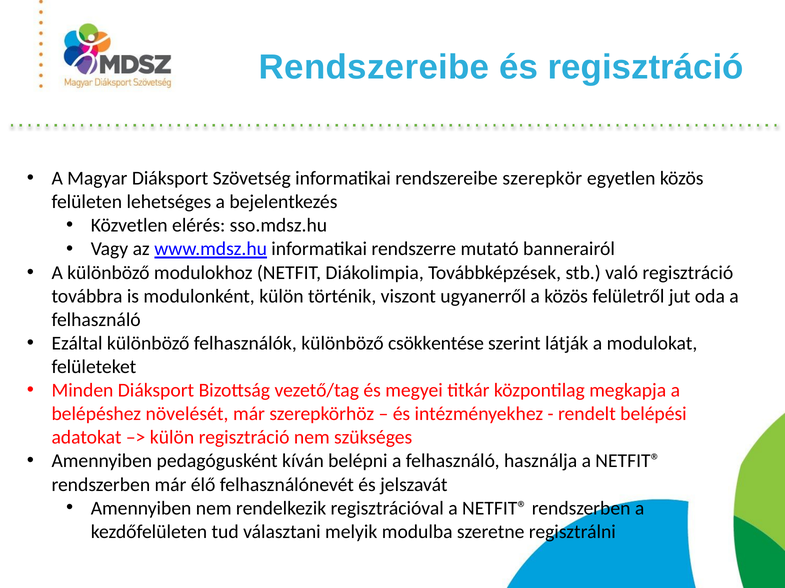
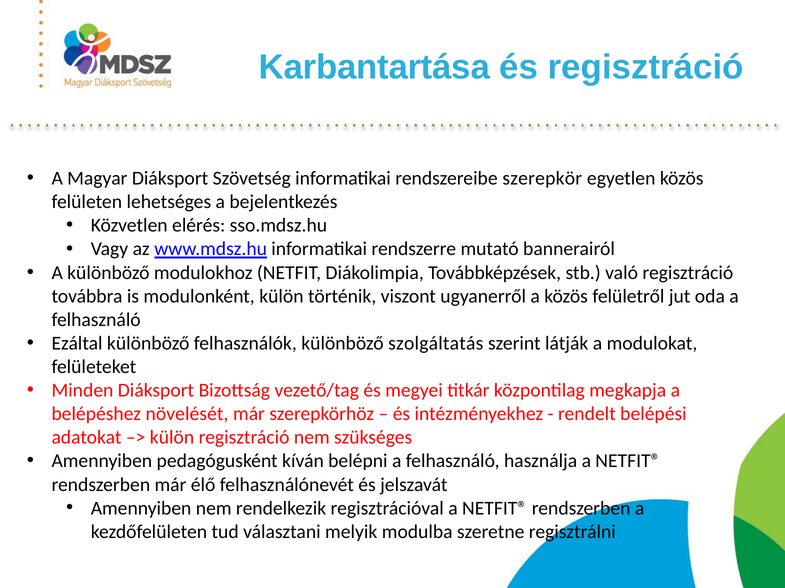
Rendszereibe at (374, 67): Rendszereibe -> Karbantartása
csökkentése: csökkentése -> szolgáltatás
